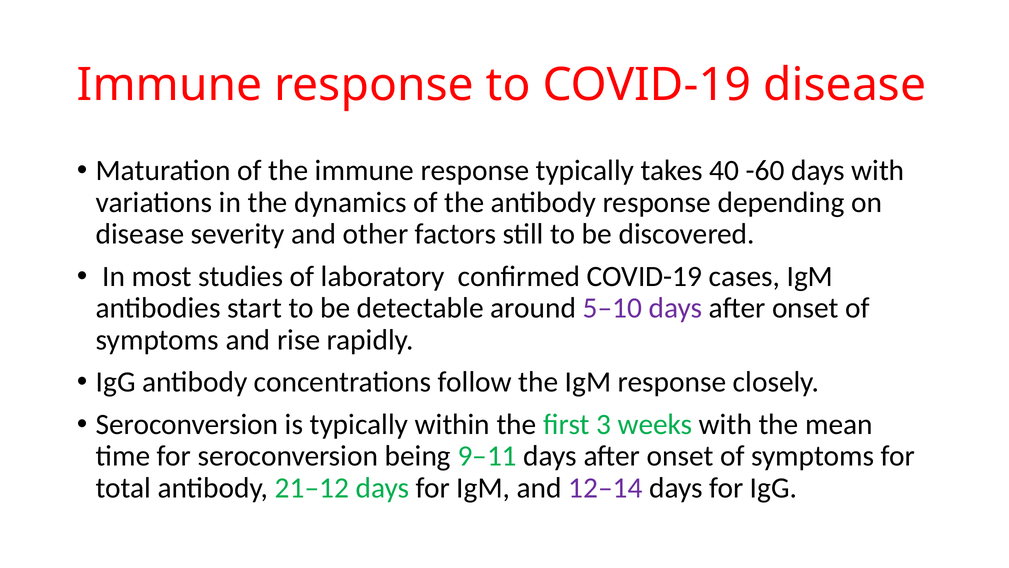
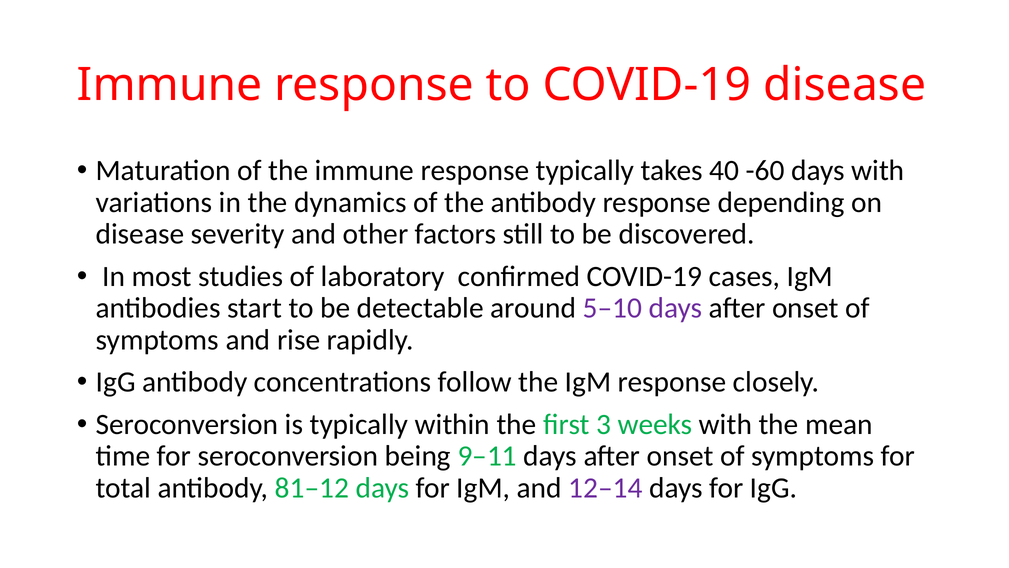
21–12: 21–12 -> 81–12
